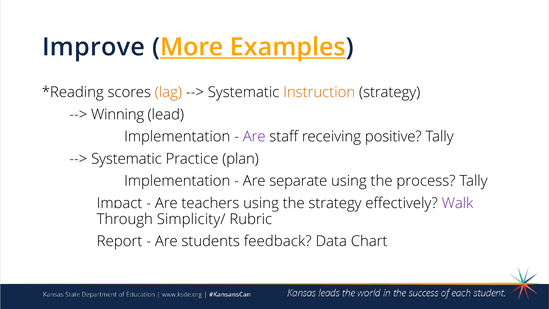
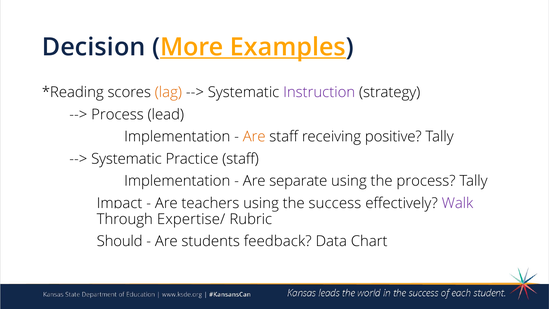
Improve: Improve -> Decision
Instruction colour: orange -> purple
Winning at (118, 114): Winning -> Process
Are at (254, 137) colour: purple -> orange
Practice plan: plan -> staff
the strategy: strategy -> success
Simplicity/: Simplicity/ -> Expertise/
Report: Report -> Should
